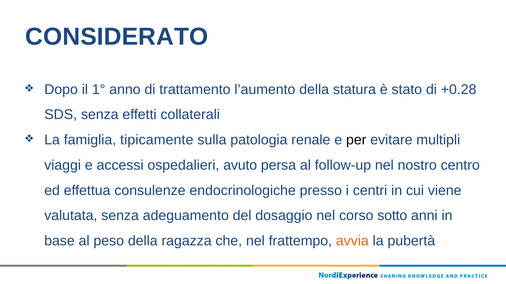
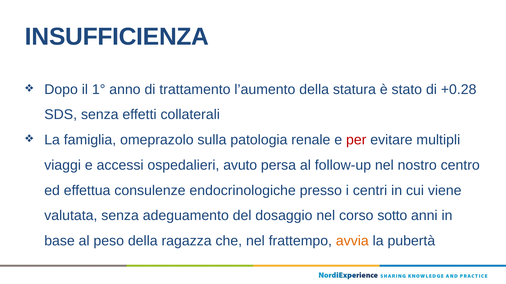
CONSIDERATO: CONSIDERATO -> INSUFFICIENZA
tipicamente: tipicamente -> omeprazolo
per colour: black -> red
